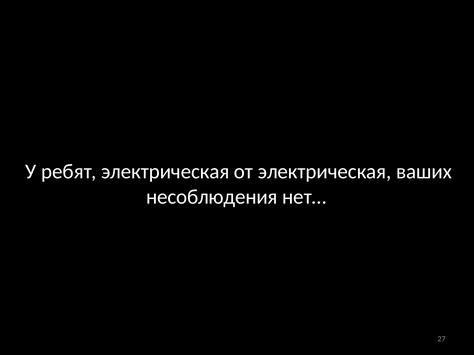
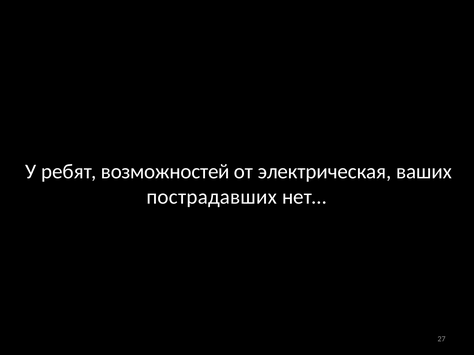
ребят электрическая: электрическая -> возможностей
несоблюдения: несоблюдения -> пострадавших
